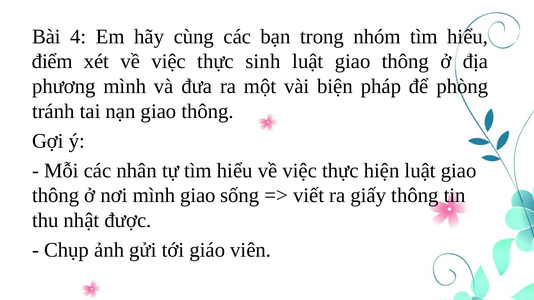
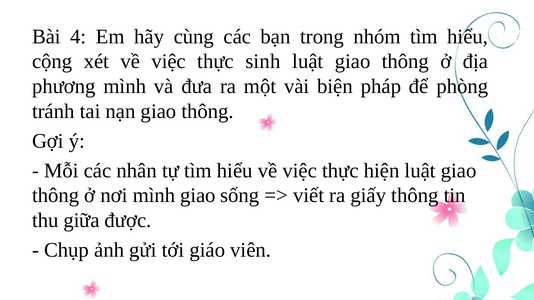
điểm: điểm -> cộng
nhật: nhật -> giữa
